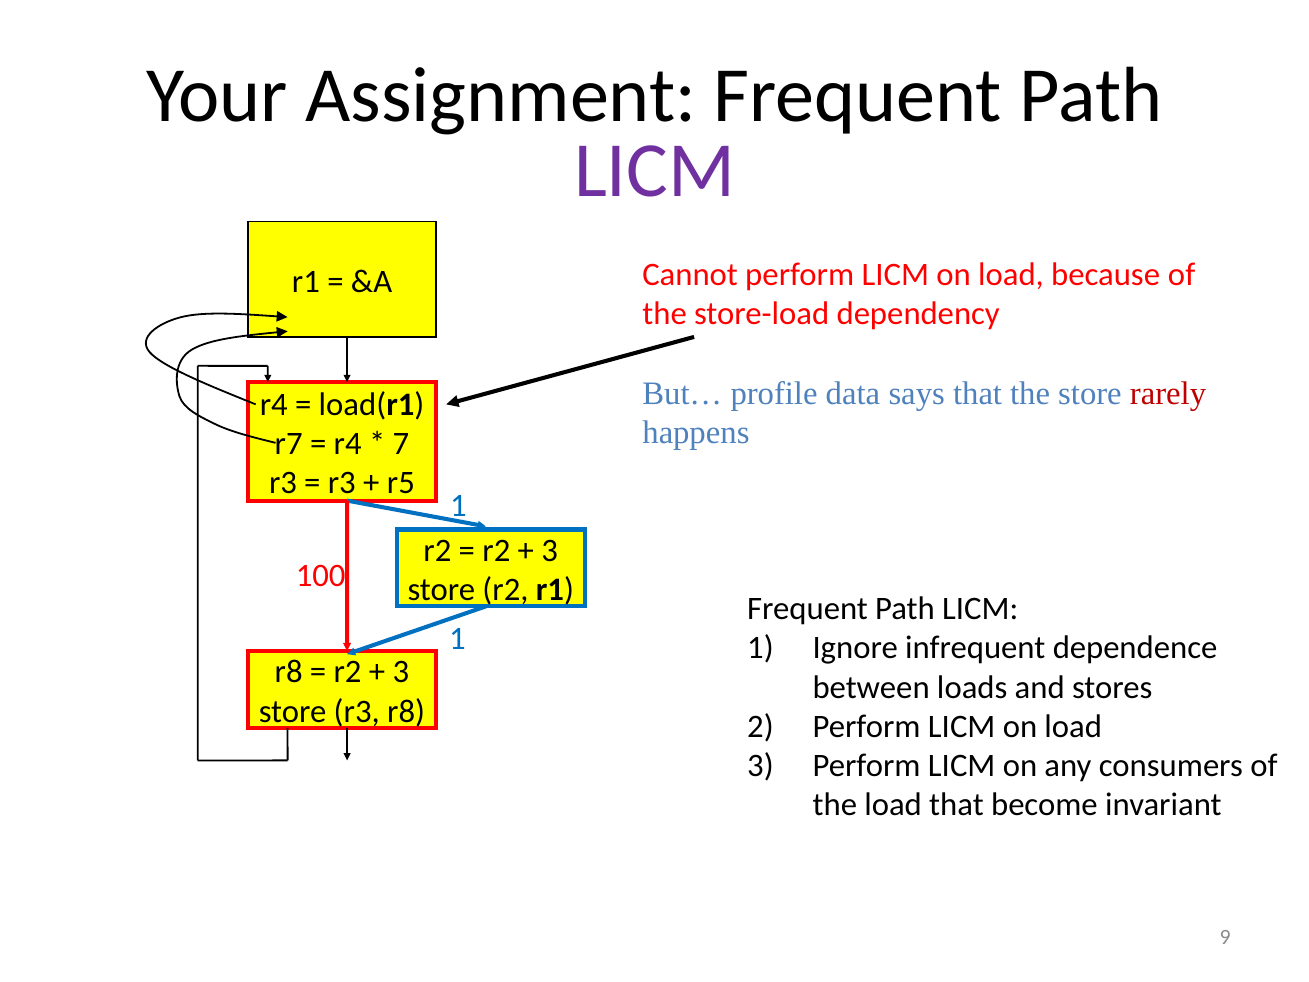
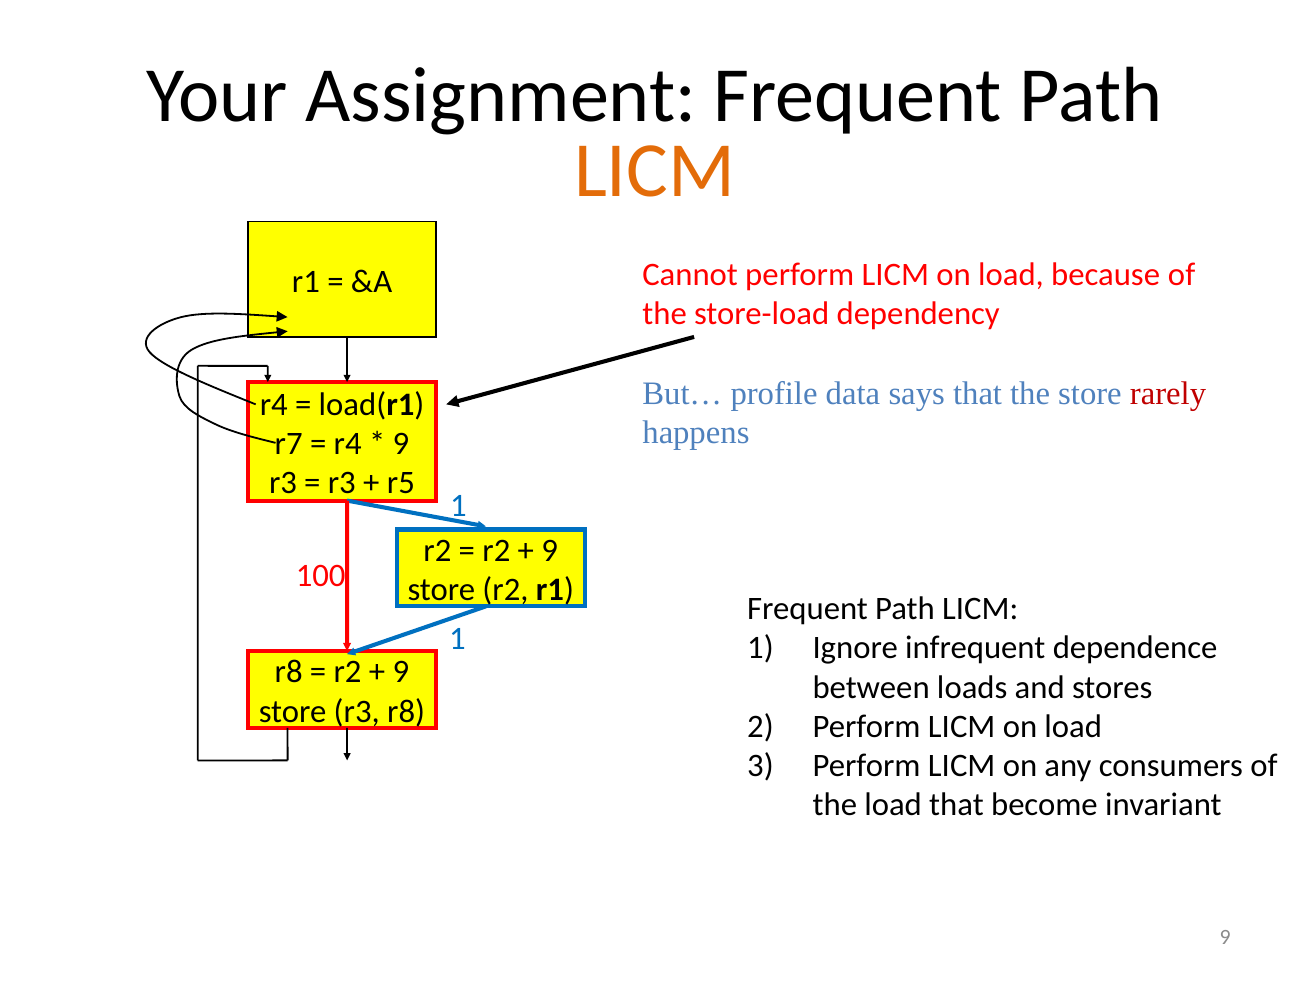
LICM at (655, 170) colour: purple -> orange
7 at (401, 443): 7 -> 9
3 at (550, 550): 3 -> 9
3 at (401, 672): 3 -> 9
